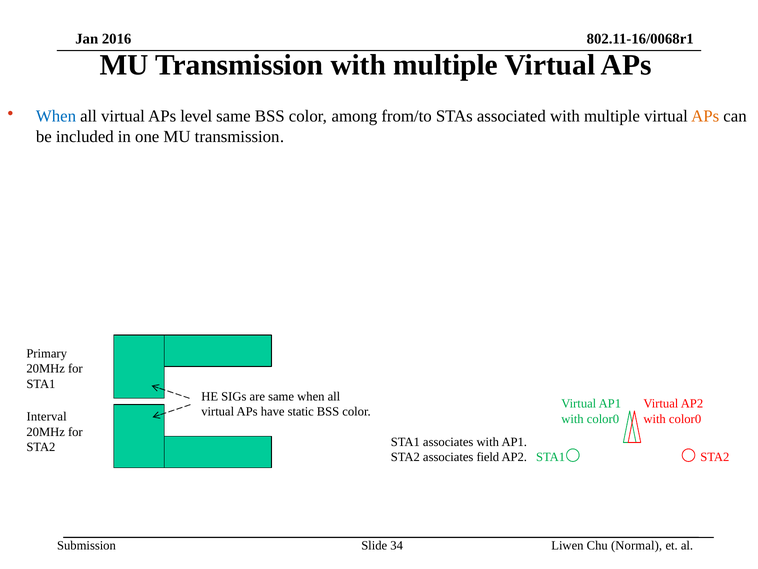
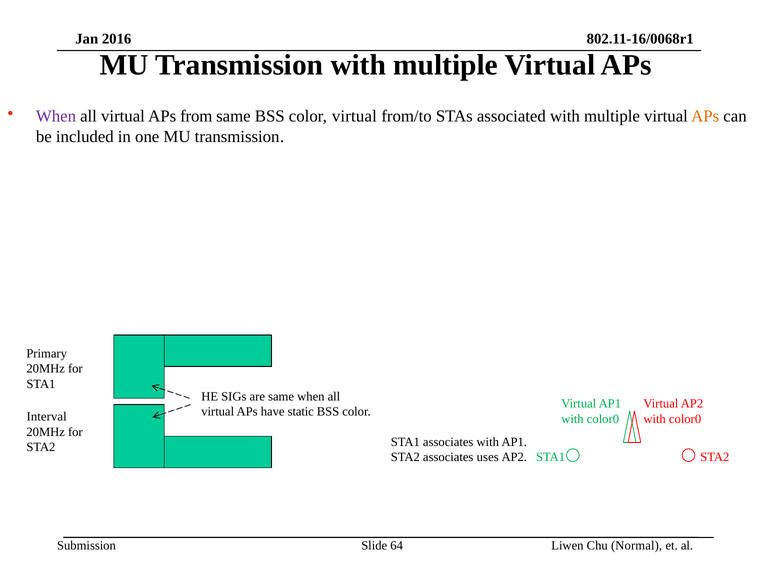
When at (56, 116) colour: blue -> purple
level: level -> from
color among: among -> virtual
field: field -> uses
34: 34 -> 64
